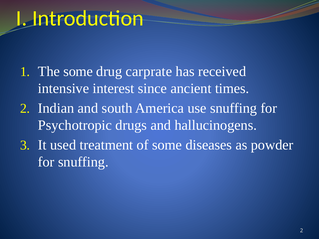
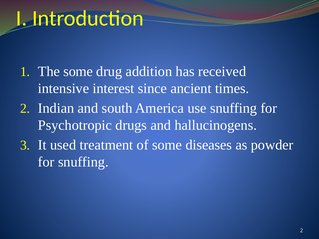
carprate: carprate -> addition
